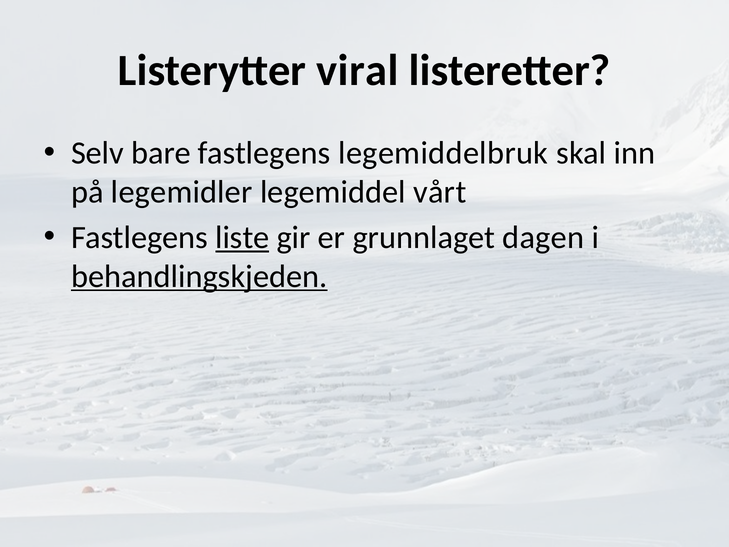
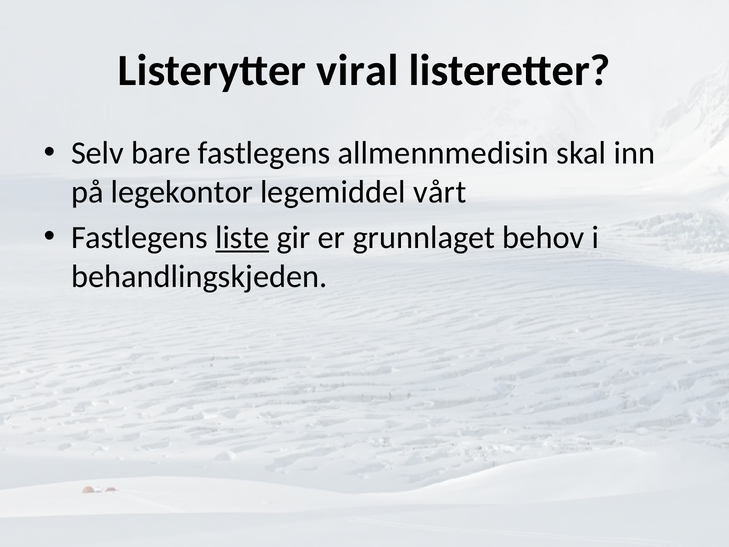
legemiddelbruk: legemiddelbruk -> allmennmedisin
legemidler: legemidler -> legekontor
dagen: dagen -> behov
behandlingskjeden underline: present -> none
